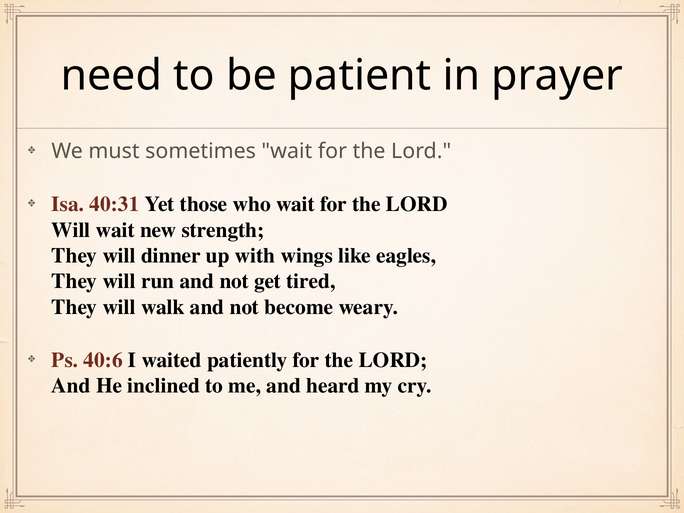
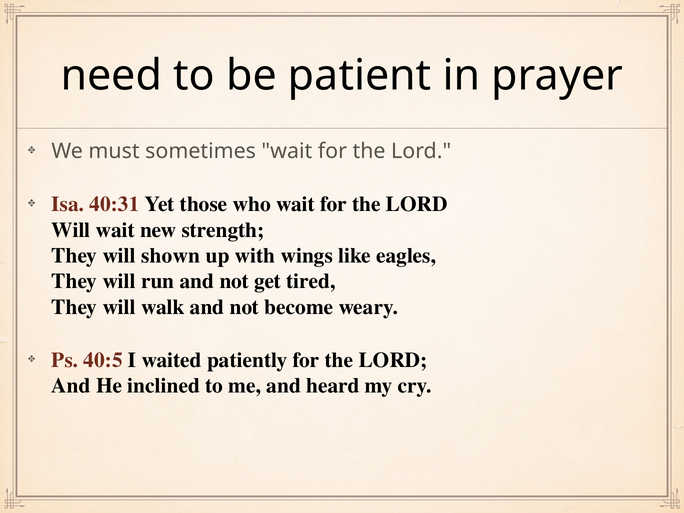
dinner: dinner -> shown
40:6: 40:6 -> 40:5
